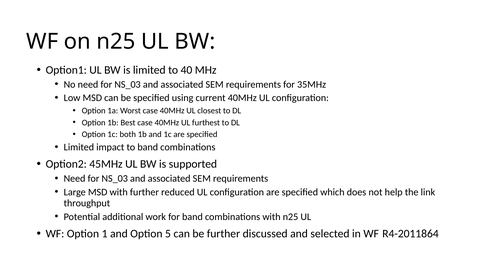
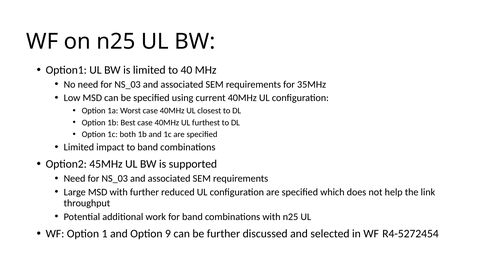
5: 5 -> 9
R4-2011864: R4-2011864 -> R4-5272454
